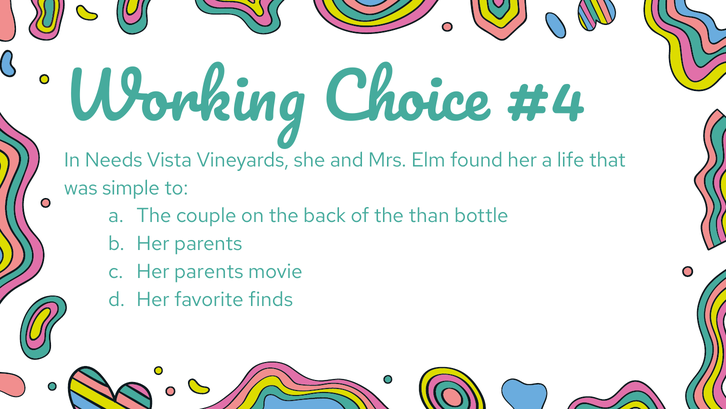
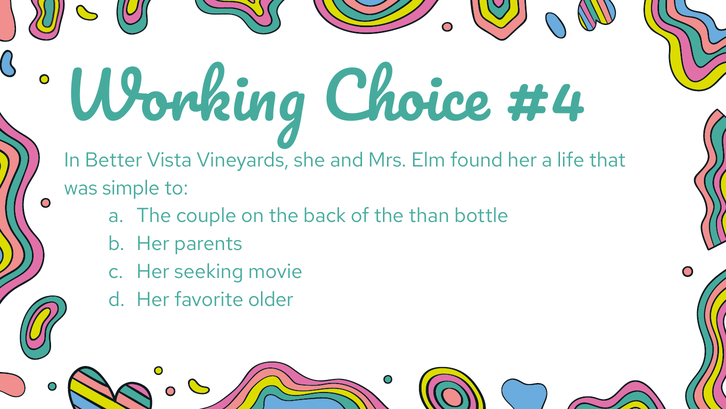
Needs: Needs -> Better
parents at (209, 271): parents -> seeking
finds: finds -> older
